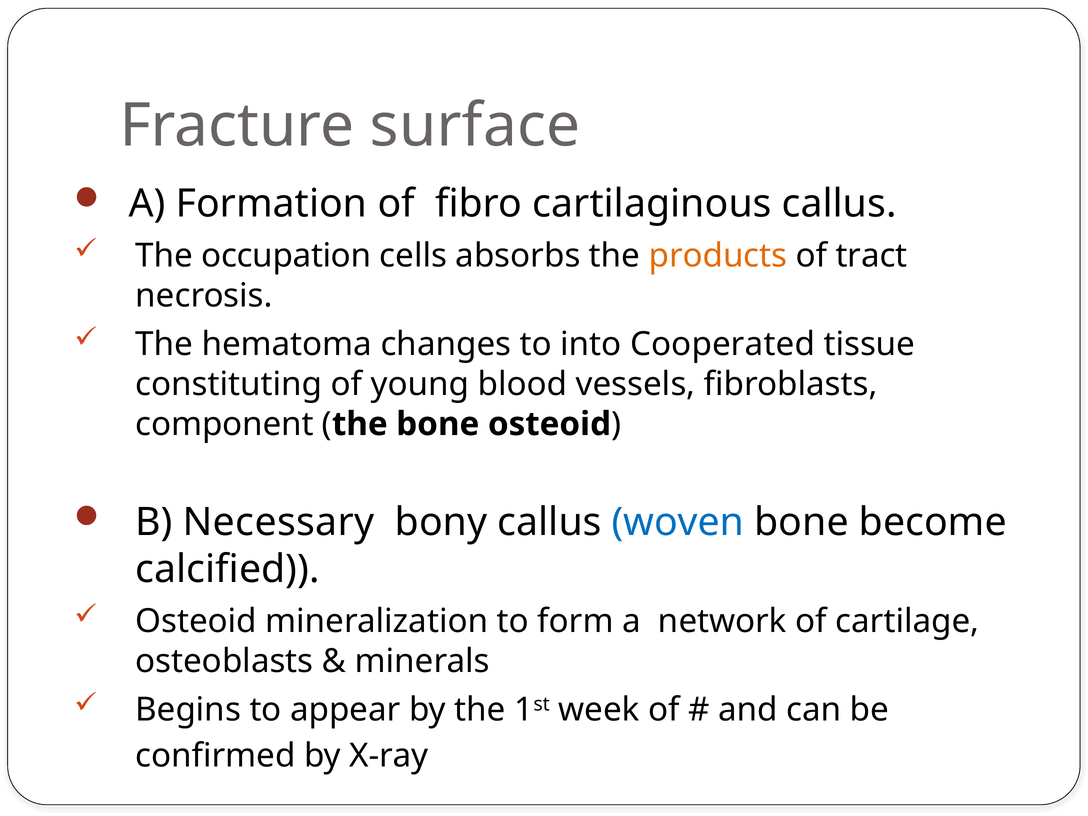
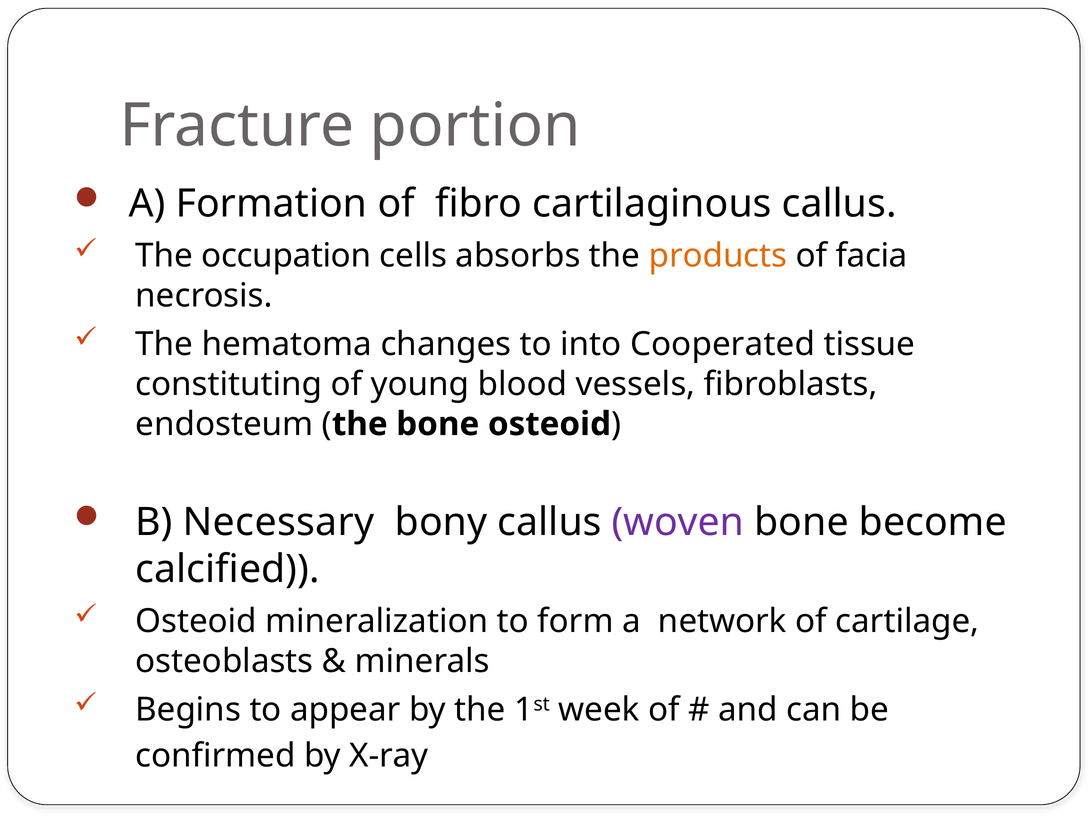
surface: surface -> portion
tract: tract -> facia
component: component -> endosteum
woven colour: blue -> purple
